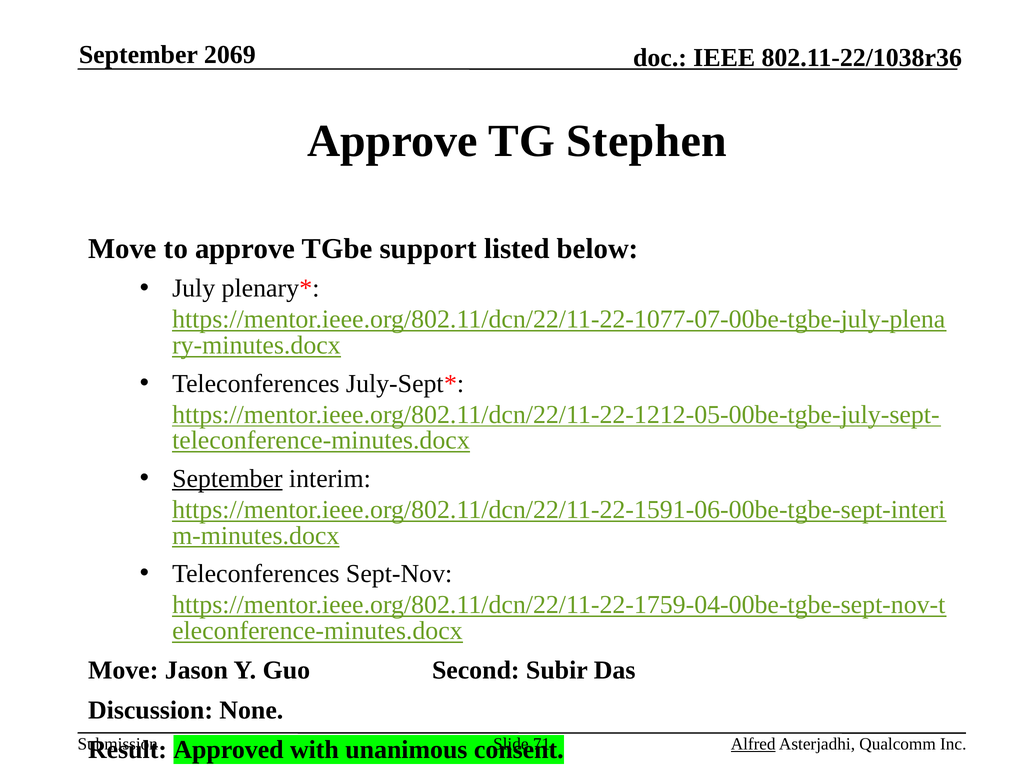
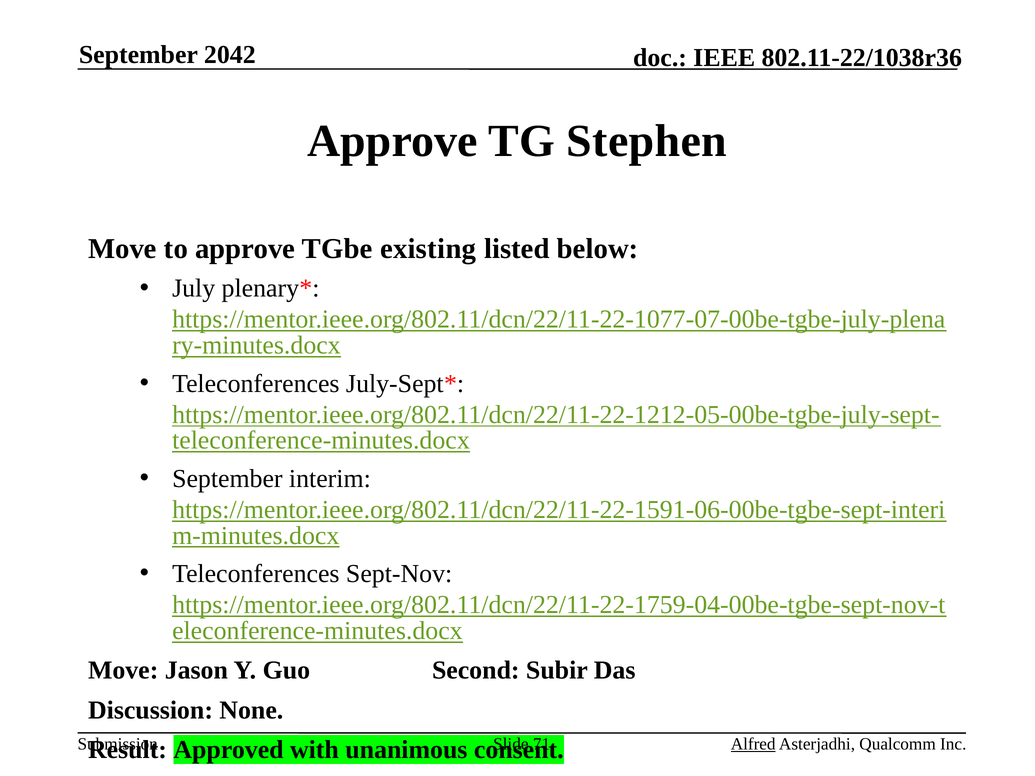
2069: 2069 -> 2042
support: support -> existing
September at (227, 479) underline: present -> none
